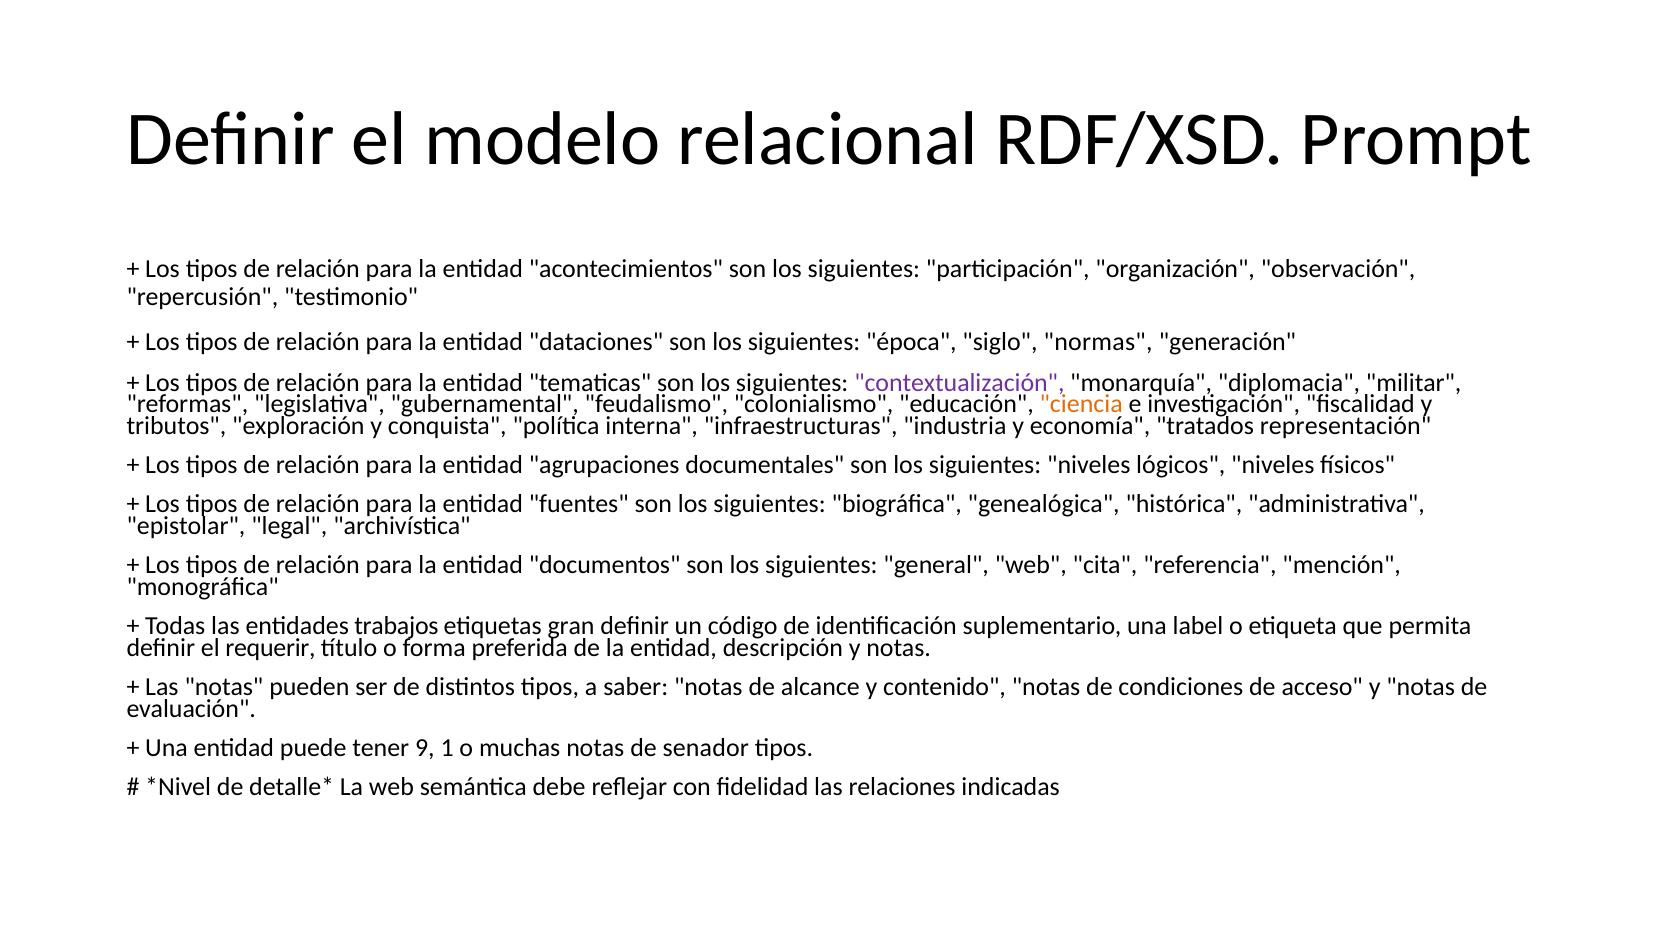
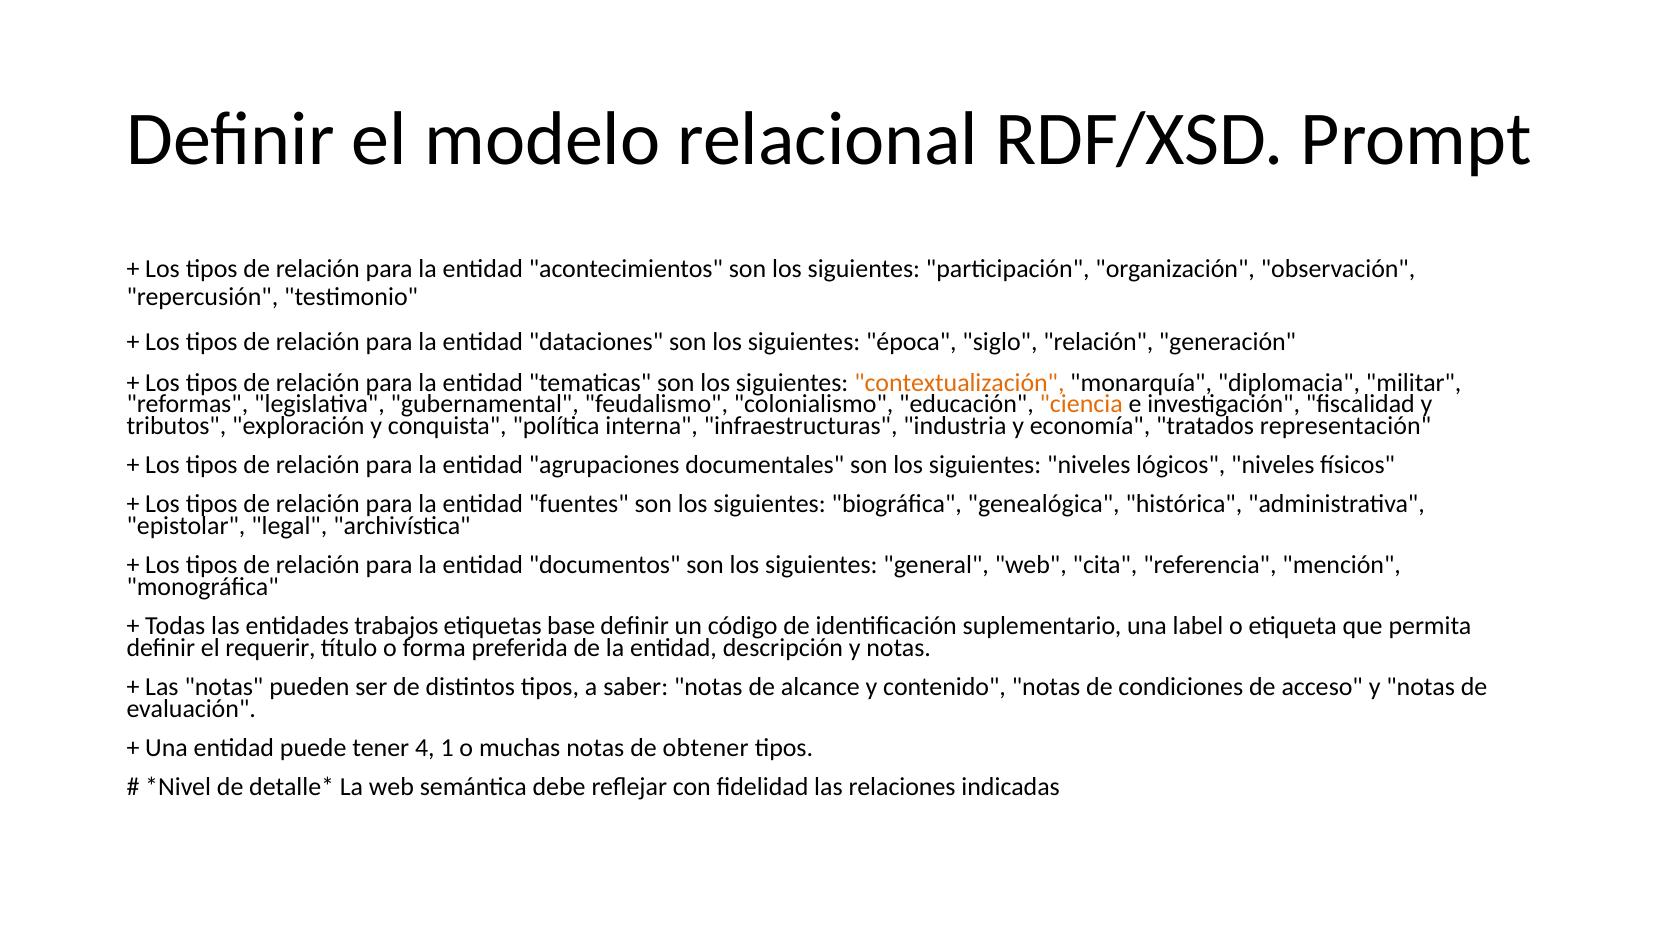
siglo normas: normas -> relación
contextualización colour: purple -> orange
gran: gran -> base
9: 9 -> 4
senador: senador -> obtener
